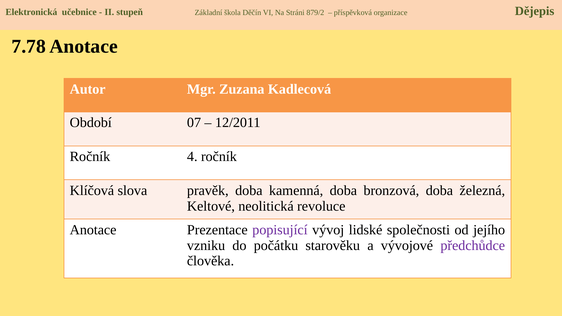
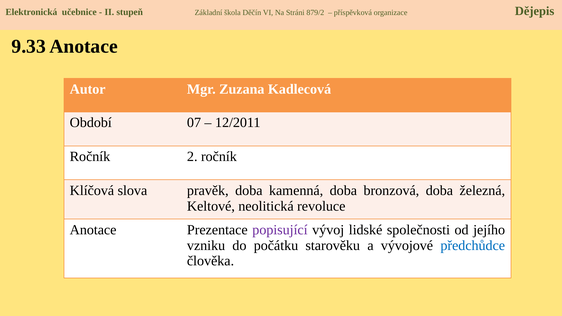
7.78: 7.78 -> 9.33
4: 4 -> 2
předchůdce colour: purple -> blue
